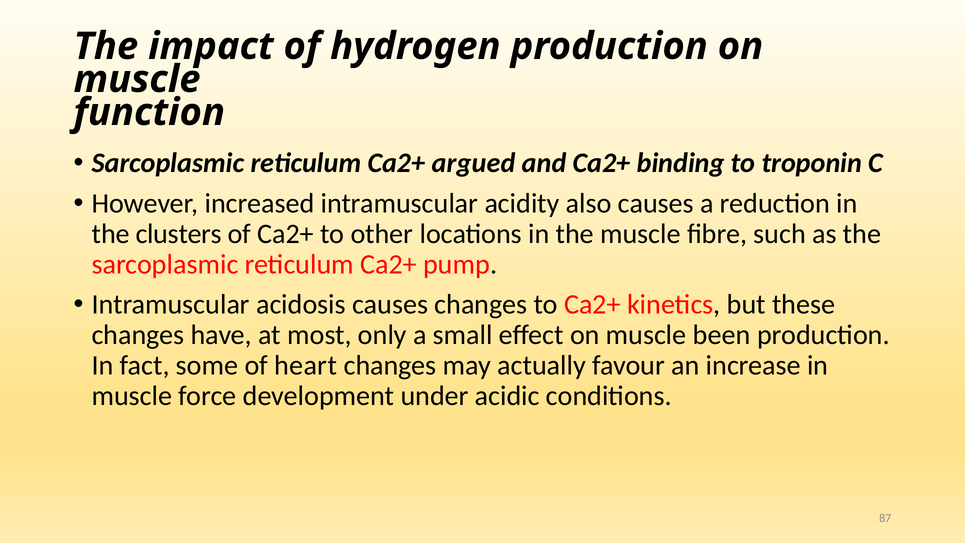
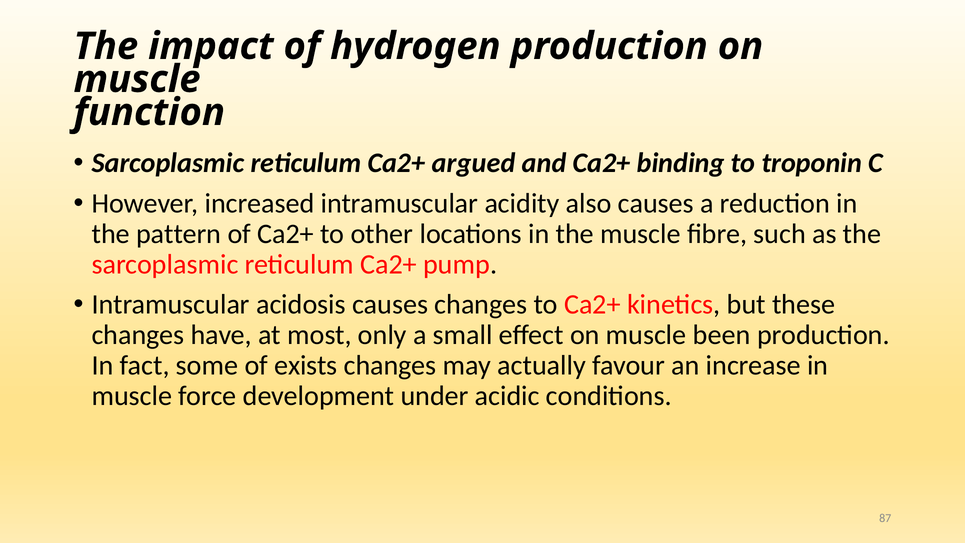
clusters: clusters -> pattern
heart: heart -> exists
